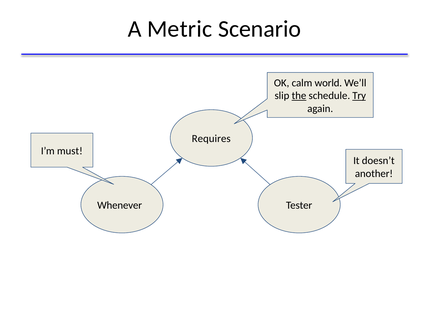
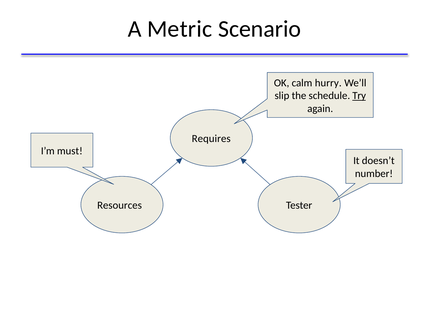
world: world -> hurry
the underline: present -> none
another: another -> number
Whenever: Whenever -> Resources
